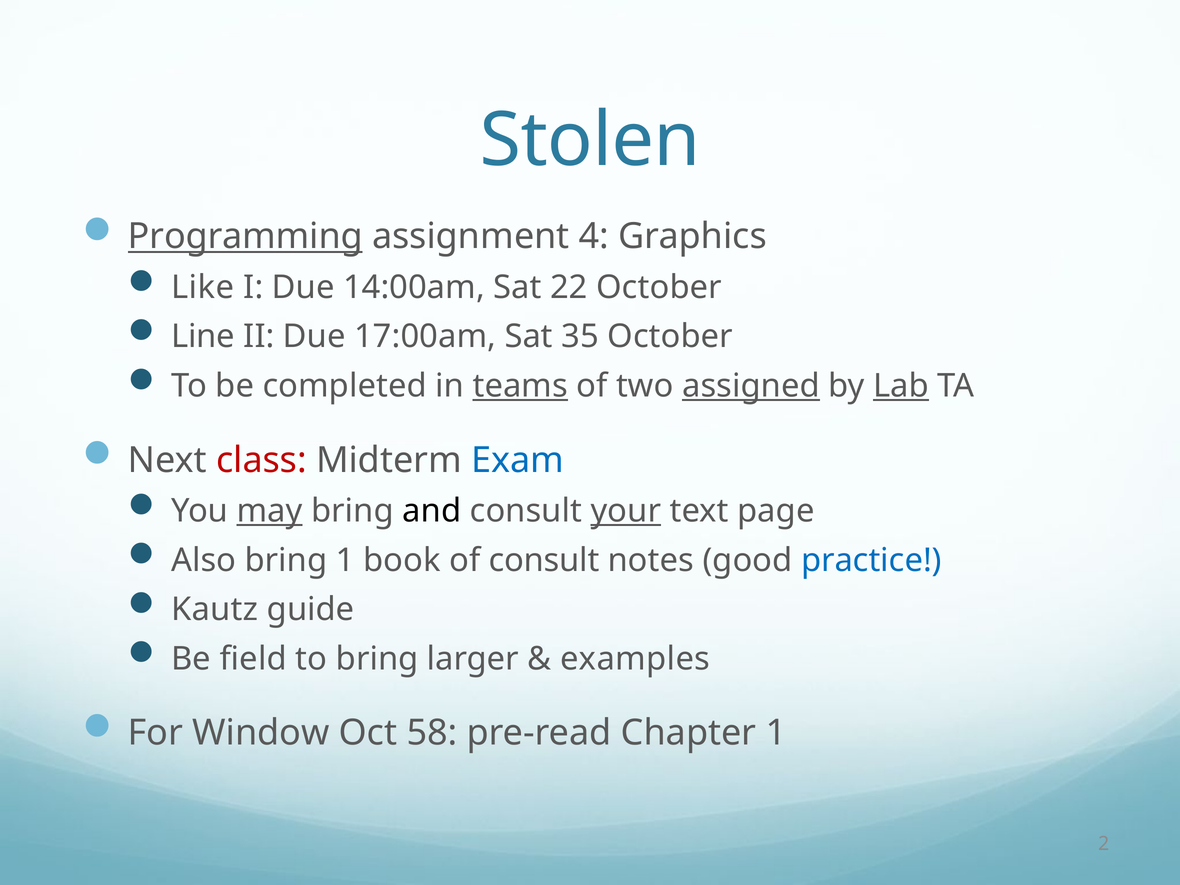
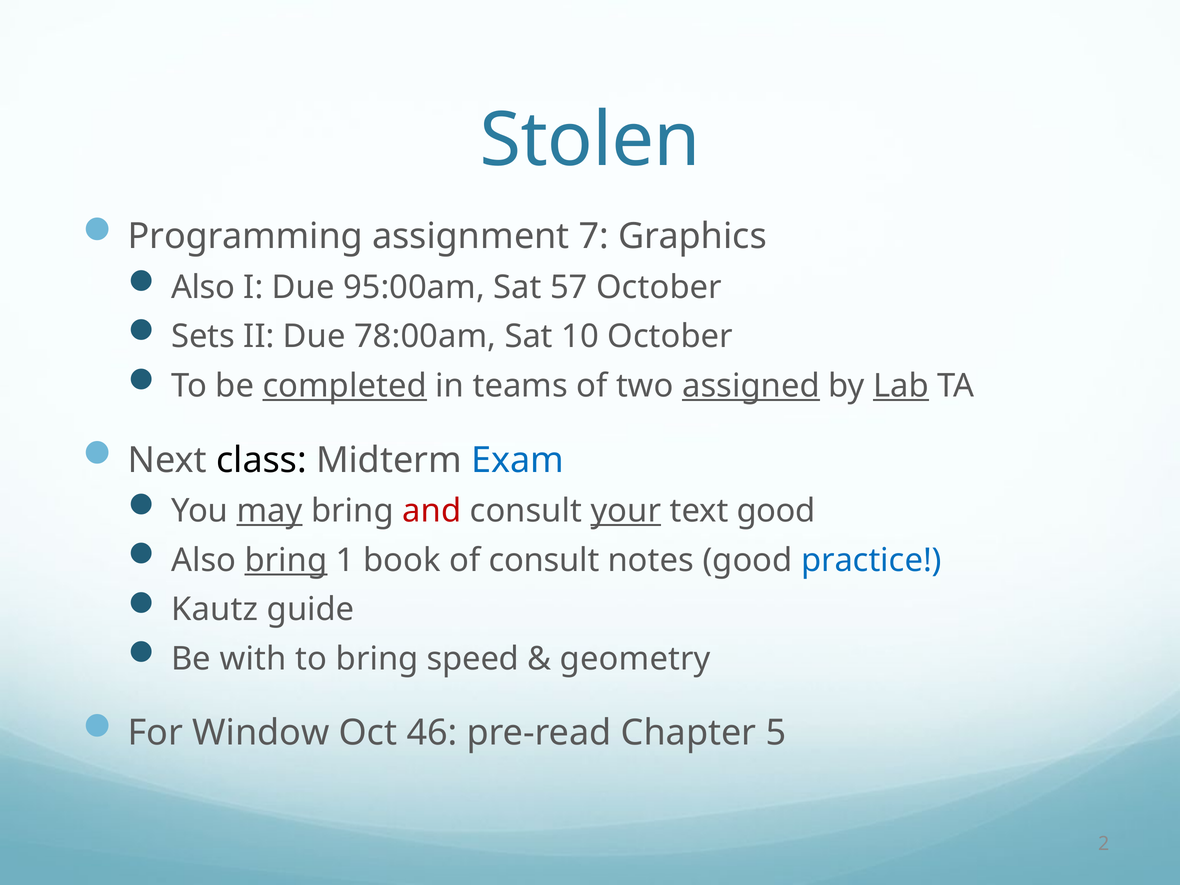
Programming underline: present -> none
4: 4 -> 7
Like at (203, 287): Like -> Also
14:00am: 14:00am -> 95:00am
22: 22 -> 57
Line: Line -> Sets
17:00am: 17:00am -> 78:00am
35: 35 -> 10
completed underline: none -> present
teams underline: present -> none
class colour: red -> black
and colour: black -> red
text page: page -> good
bring at (286, 560) underline: none -> present
field: field -> with
larger: larger -> speed
examples: examples -> geometry
58: 58 -> 46
Chapter 1: 1 -> 5
